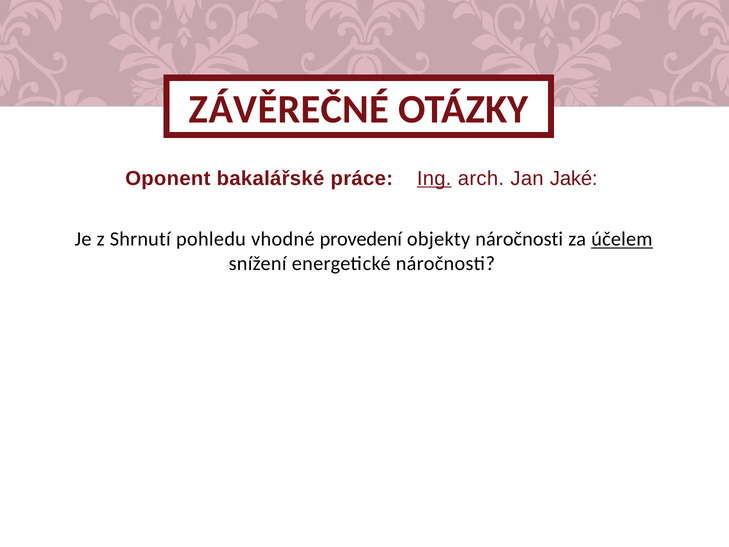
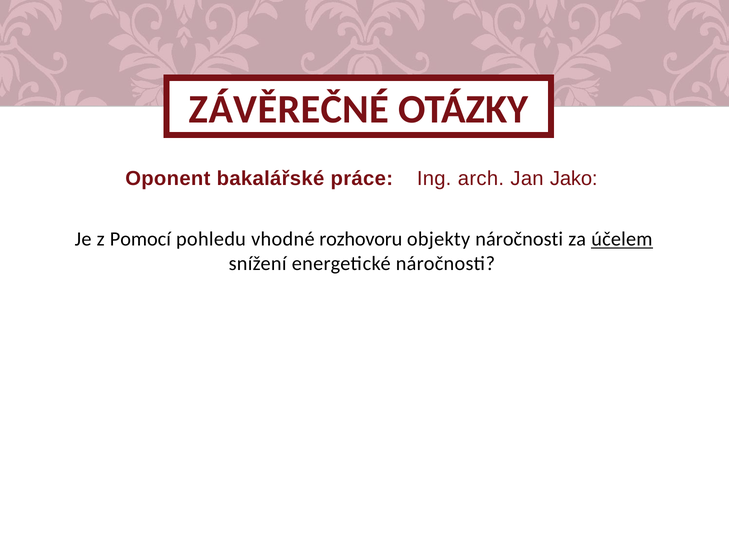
Ing underline: present -> none
Jaké: Jaké -> Jako
Shrnutí: Shrnutí -> Pomocí
provedení: provedení -> rozhovoru
